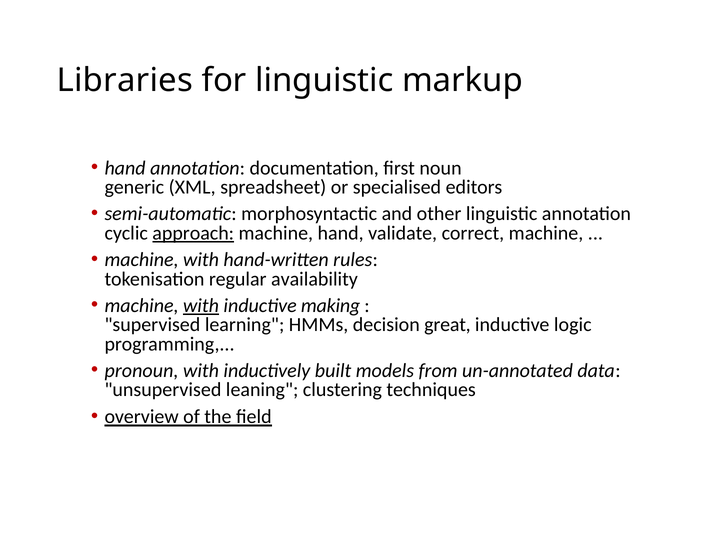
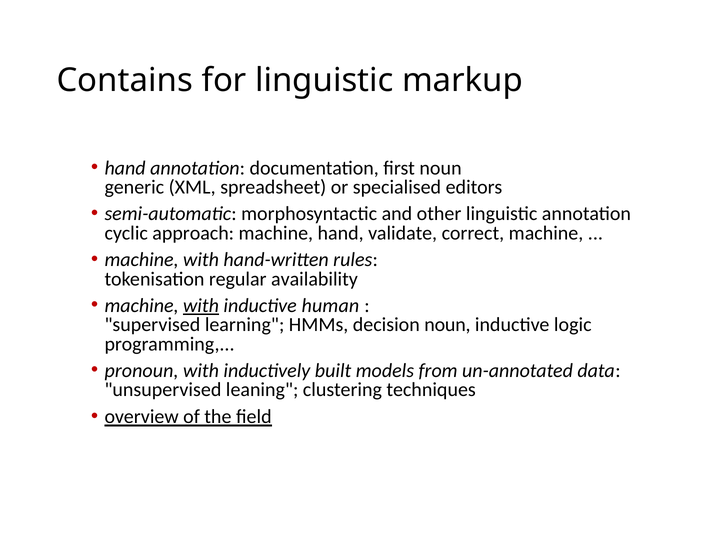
Libraries: Libraries -> Contains
approach underline: present -> none
making: making -> human
decision great: great -> noun
